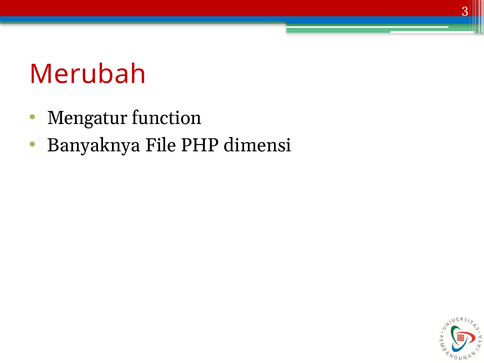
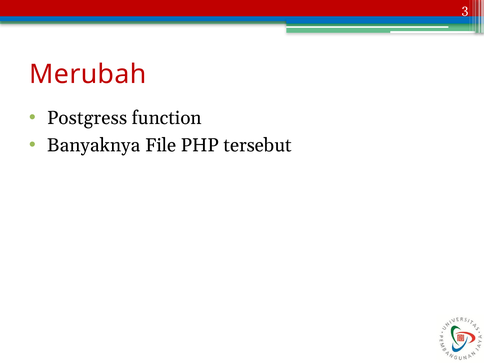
Mengatur: Mengatur -> Postgress
dimensi: dimensi -> tersebut
